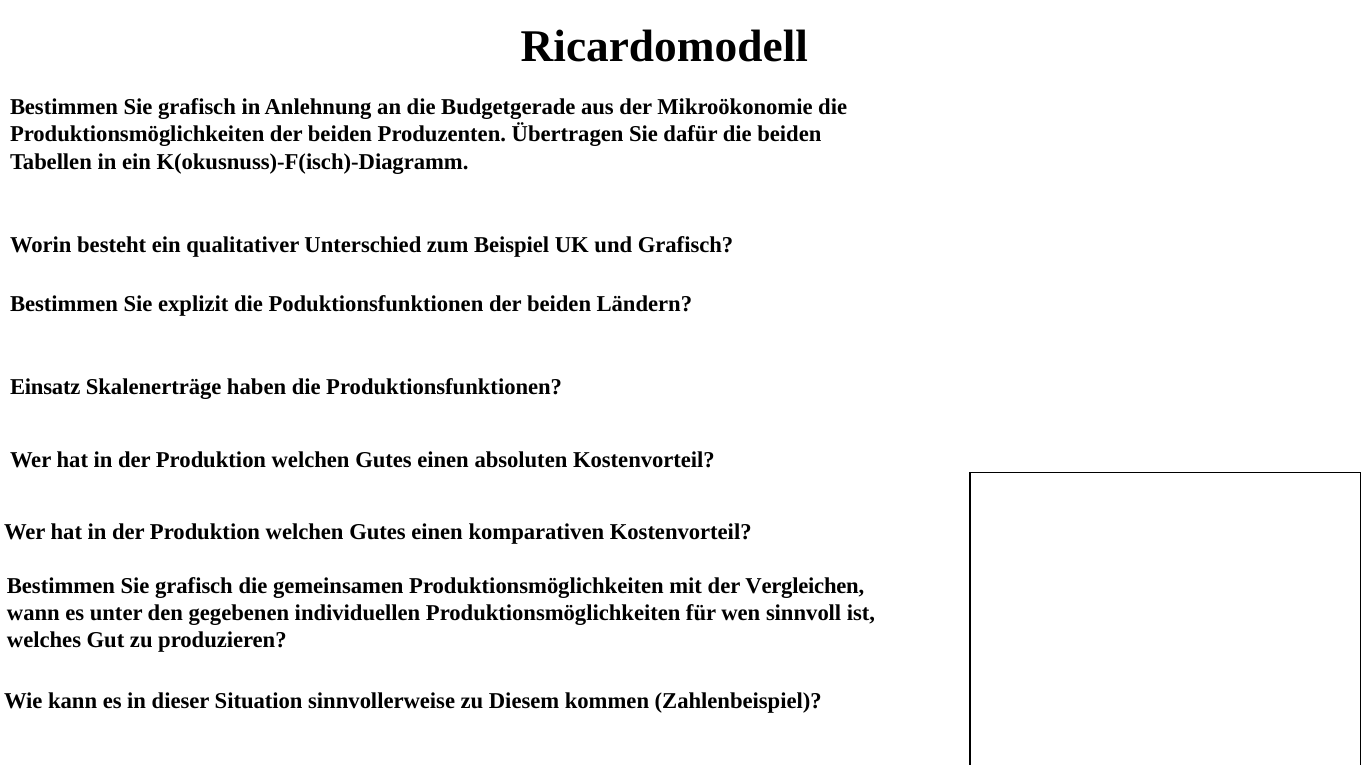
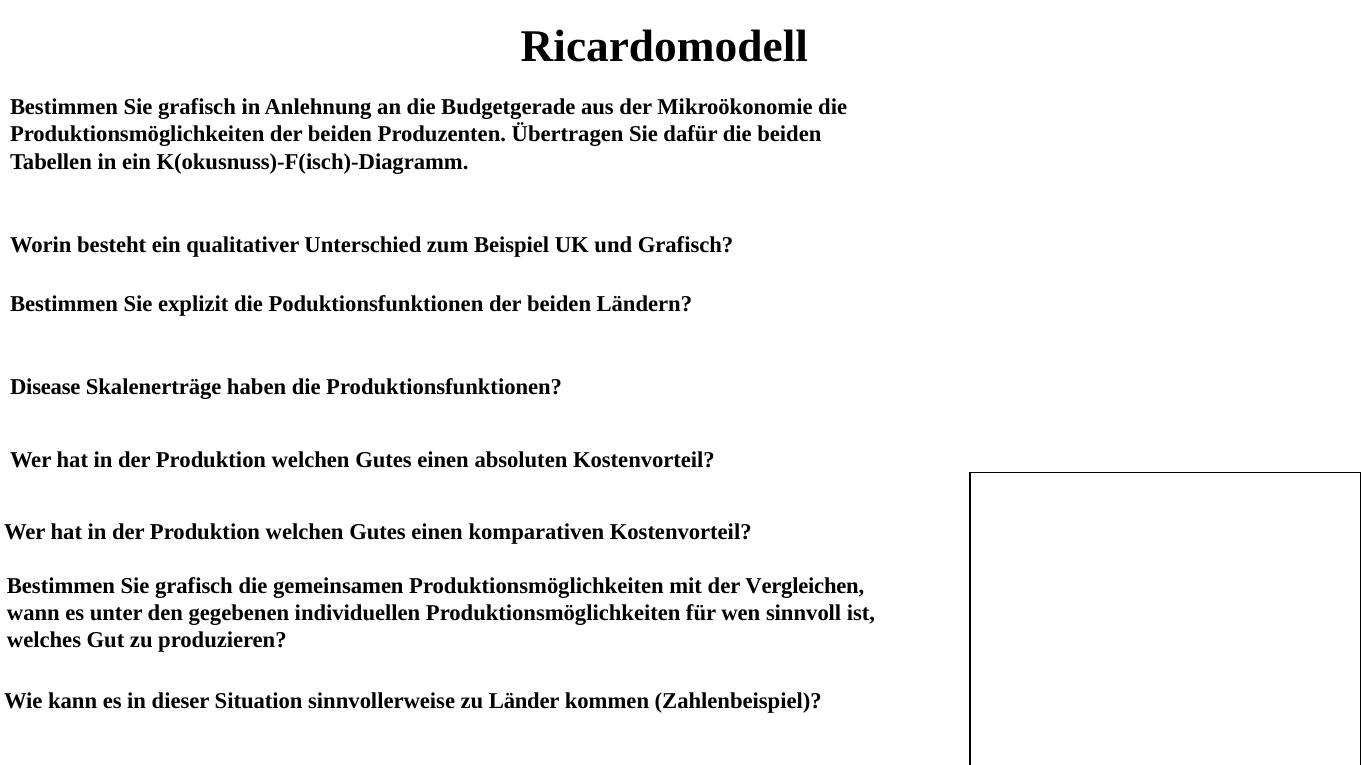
Einsatz: Einsatz -> Disease
Diesem: Diesem -> Länder
